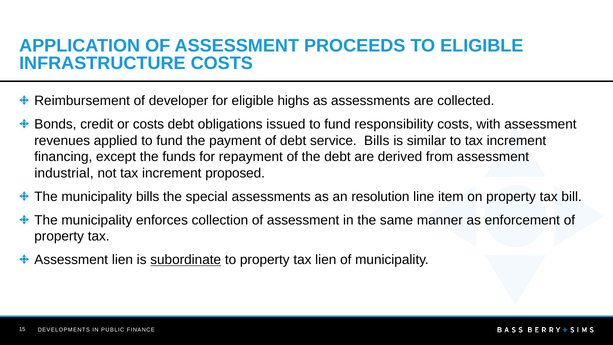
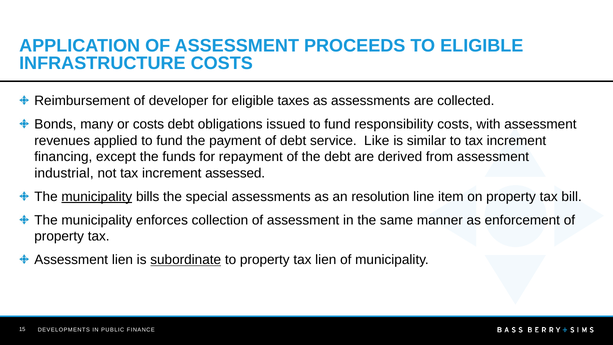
highs: highs -> taxes
credit: credit -> many
service Bills: Bills -> Like
proposed: proposed -> assessed
municipality at (97, 197) underline: none -> present
